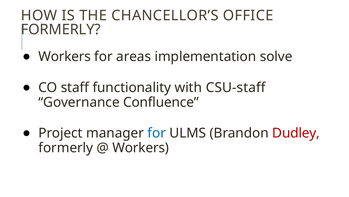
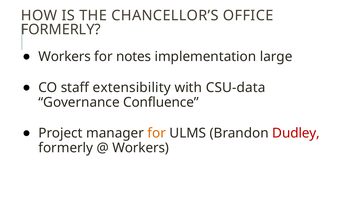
areas: areas -> notes
solve: solve -> large
functionality: functionality -> extensibility
CSU-staff: CSU-staff -> CSU-data
for at (157, 133) colour: blue -> orange
